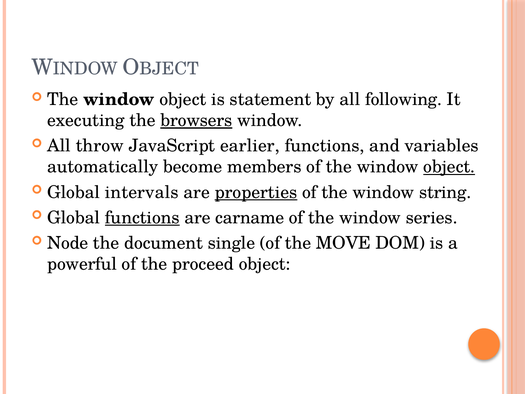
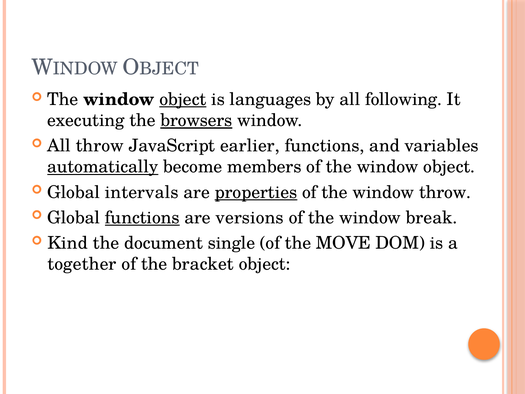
object at (183, 99) underline: none -> present
statement: statement -> languages
automatically underline: none -> present
object at (449, 167) underline: present -> none
window string: string -> throw
carname: carname -> versions
series: series -> break
Node: Node -> Kind
powerful: powerful -> together
proceed: proceed -> bracket
